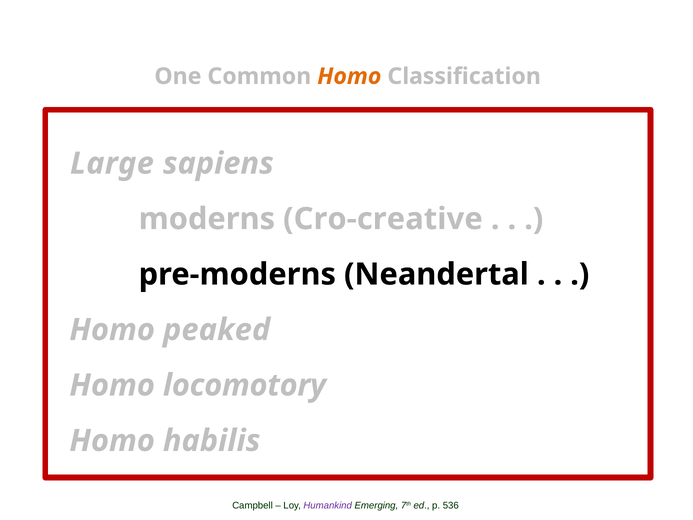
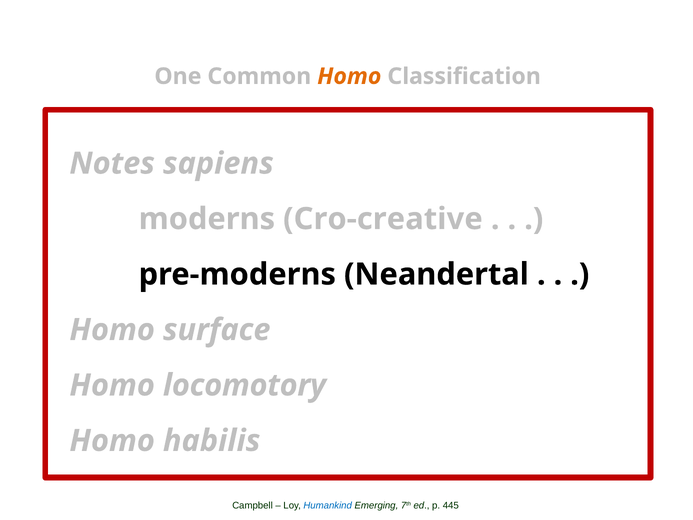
Large: Large -> Notes
peaked: peaked -> surface
Humankind colour: purple -> blue
536: 536 -> 445
